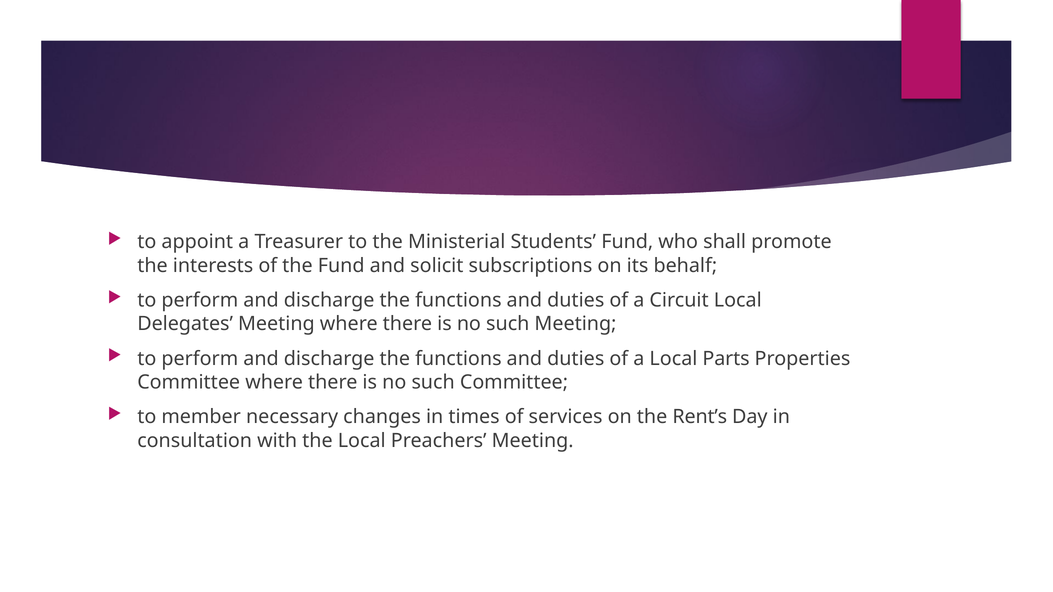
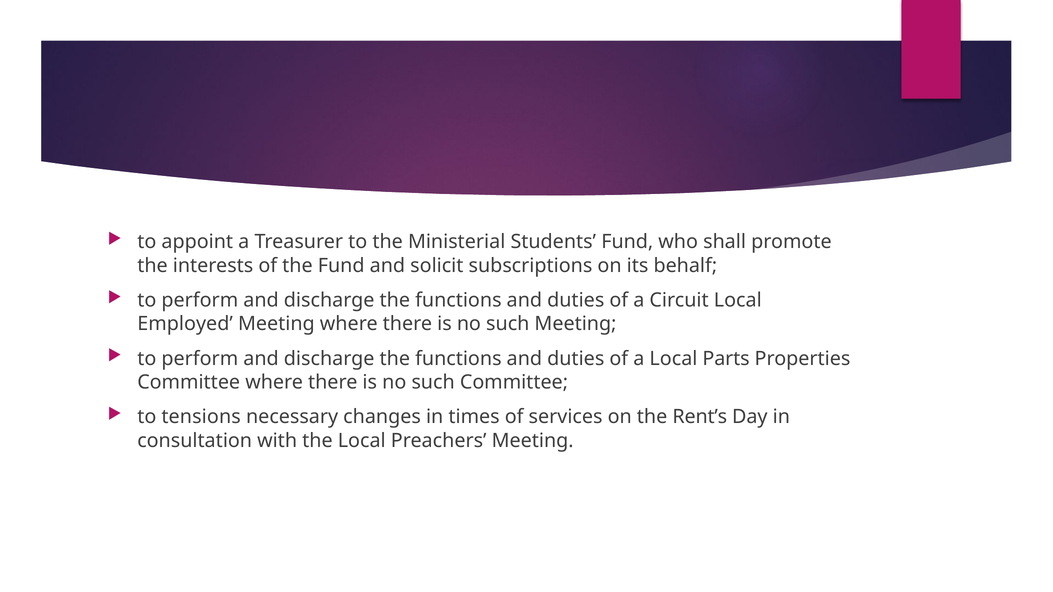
Delegates: Delegates -> Employed
member: member -> tensions
